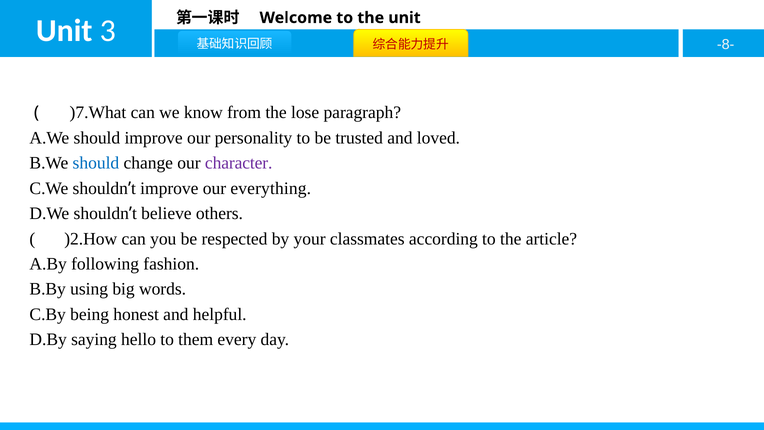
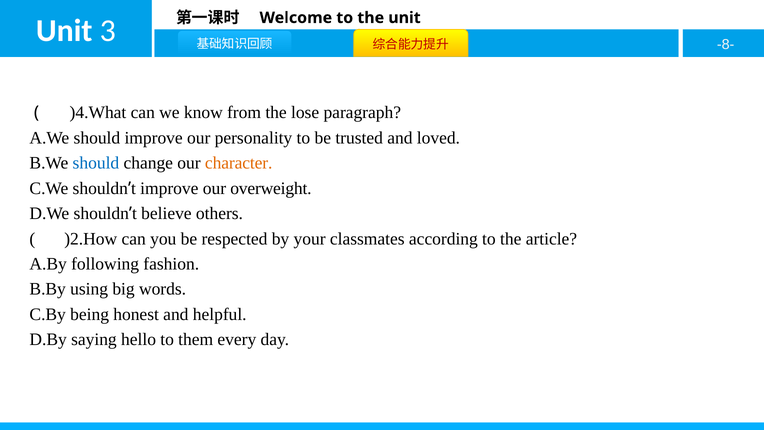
)7.What: )7.What -> )4.What
character colour: purple -> orange
everything: everything -> overweight
